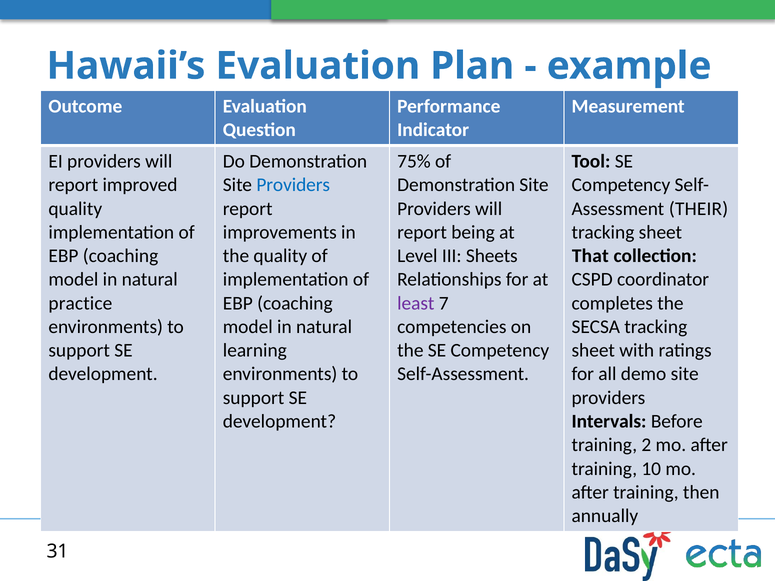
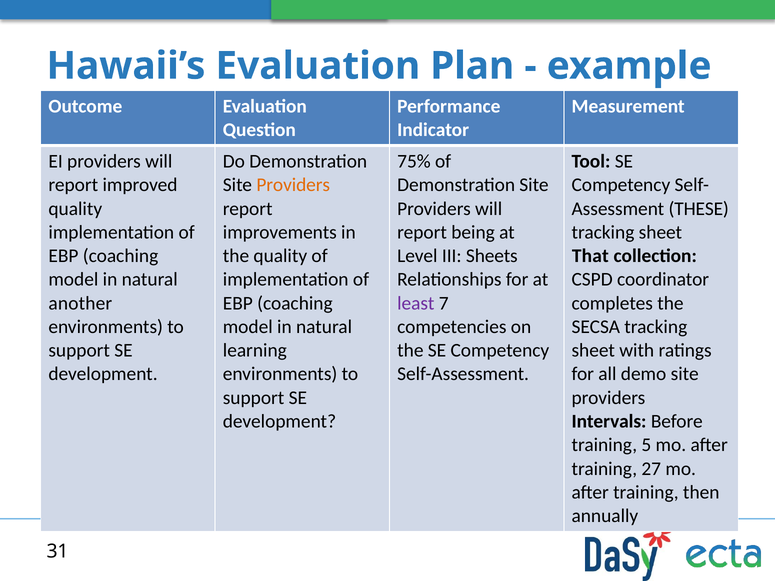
Providers at (293, 185) colour: blue -> orange
THEIR: THEIR -> THESE
practice: practice -> another
2: 2 -> 5
10: 10 -> 27
